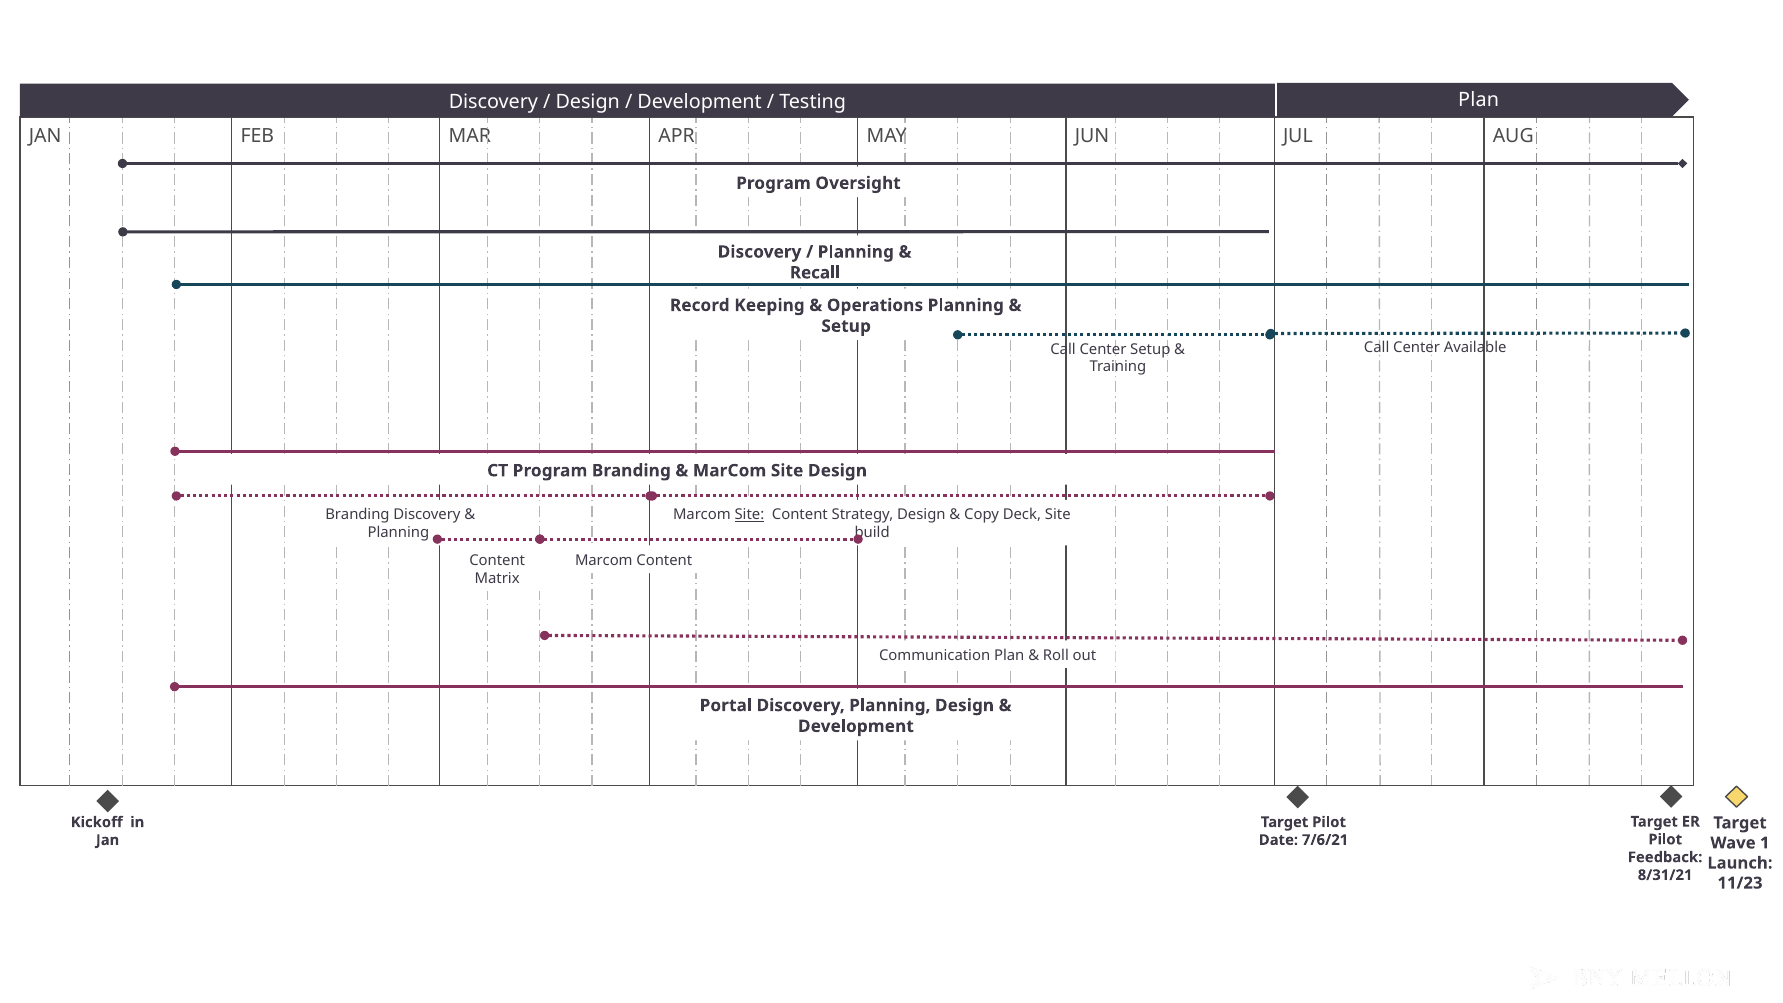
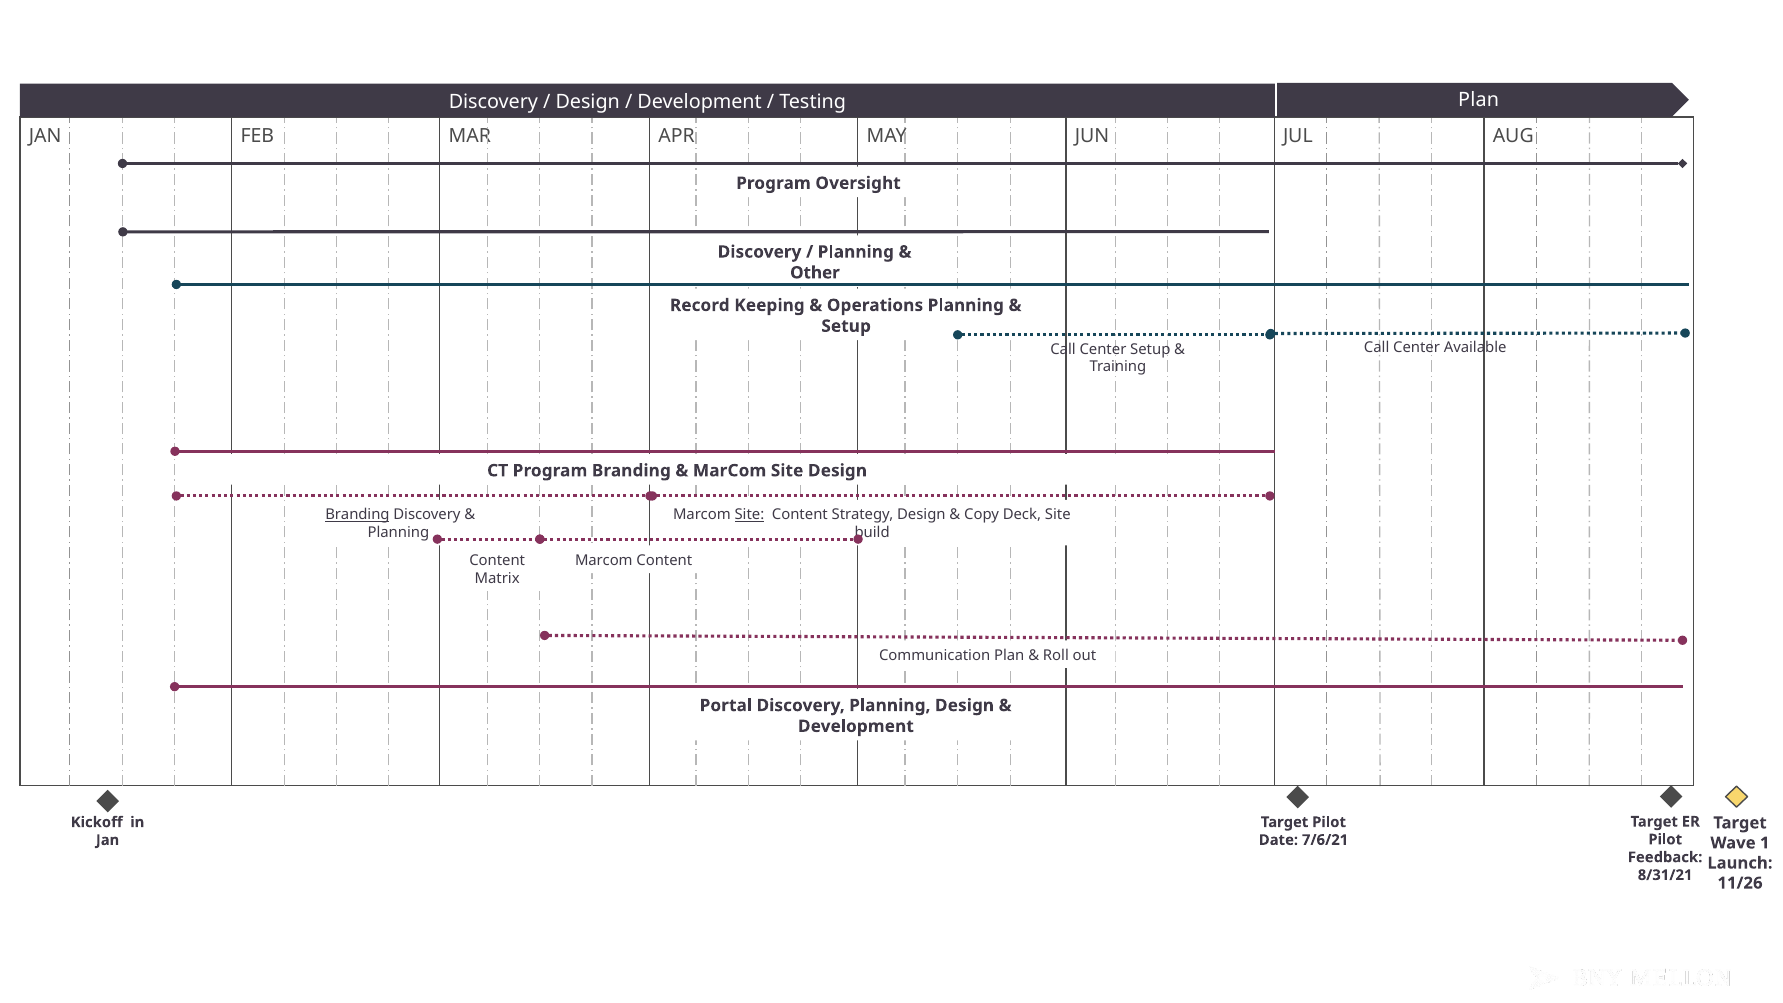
Recall: Recall -> Other
Branding at (357, 515) underline: none -> present
11/23: 11/23 -> 11/26
